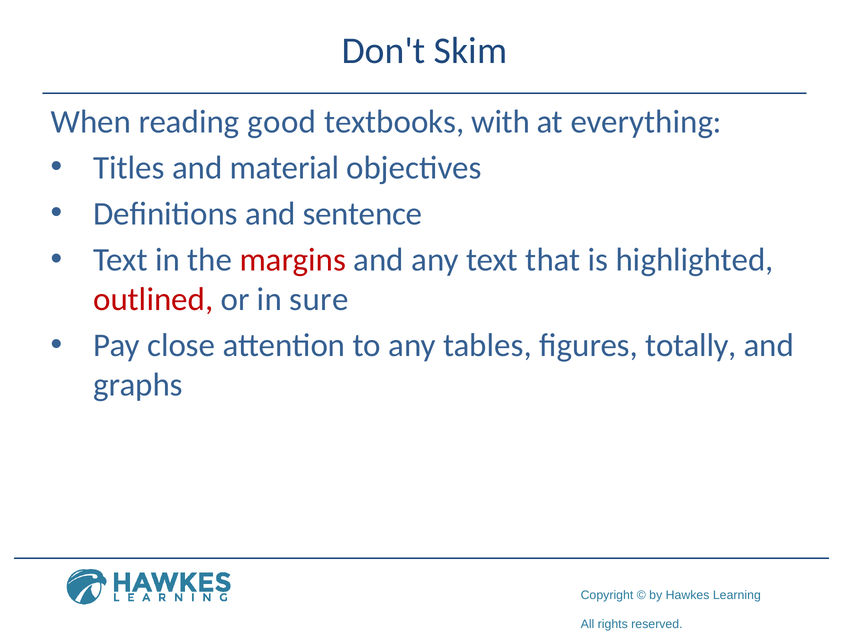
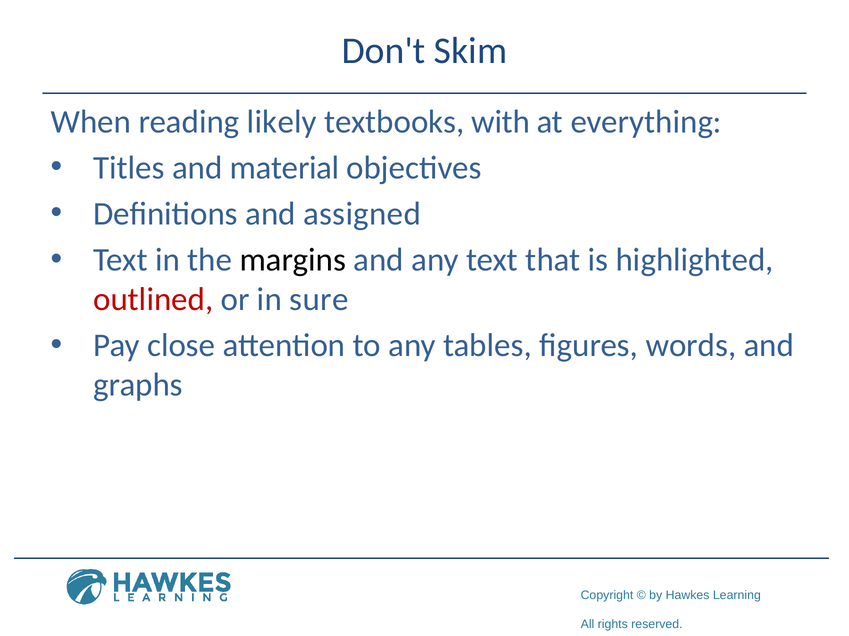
good: good -> likely
sentence: sentence -> assigned
margins colour: red -> black
totally: totally -> words
